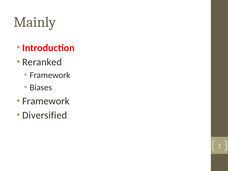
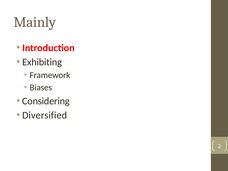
Reranked: Reranked -> Exhibiting
Framework at (46, 101): Framework -> Considering
